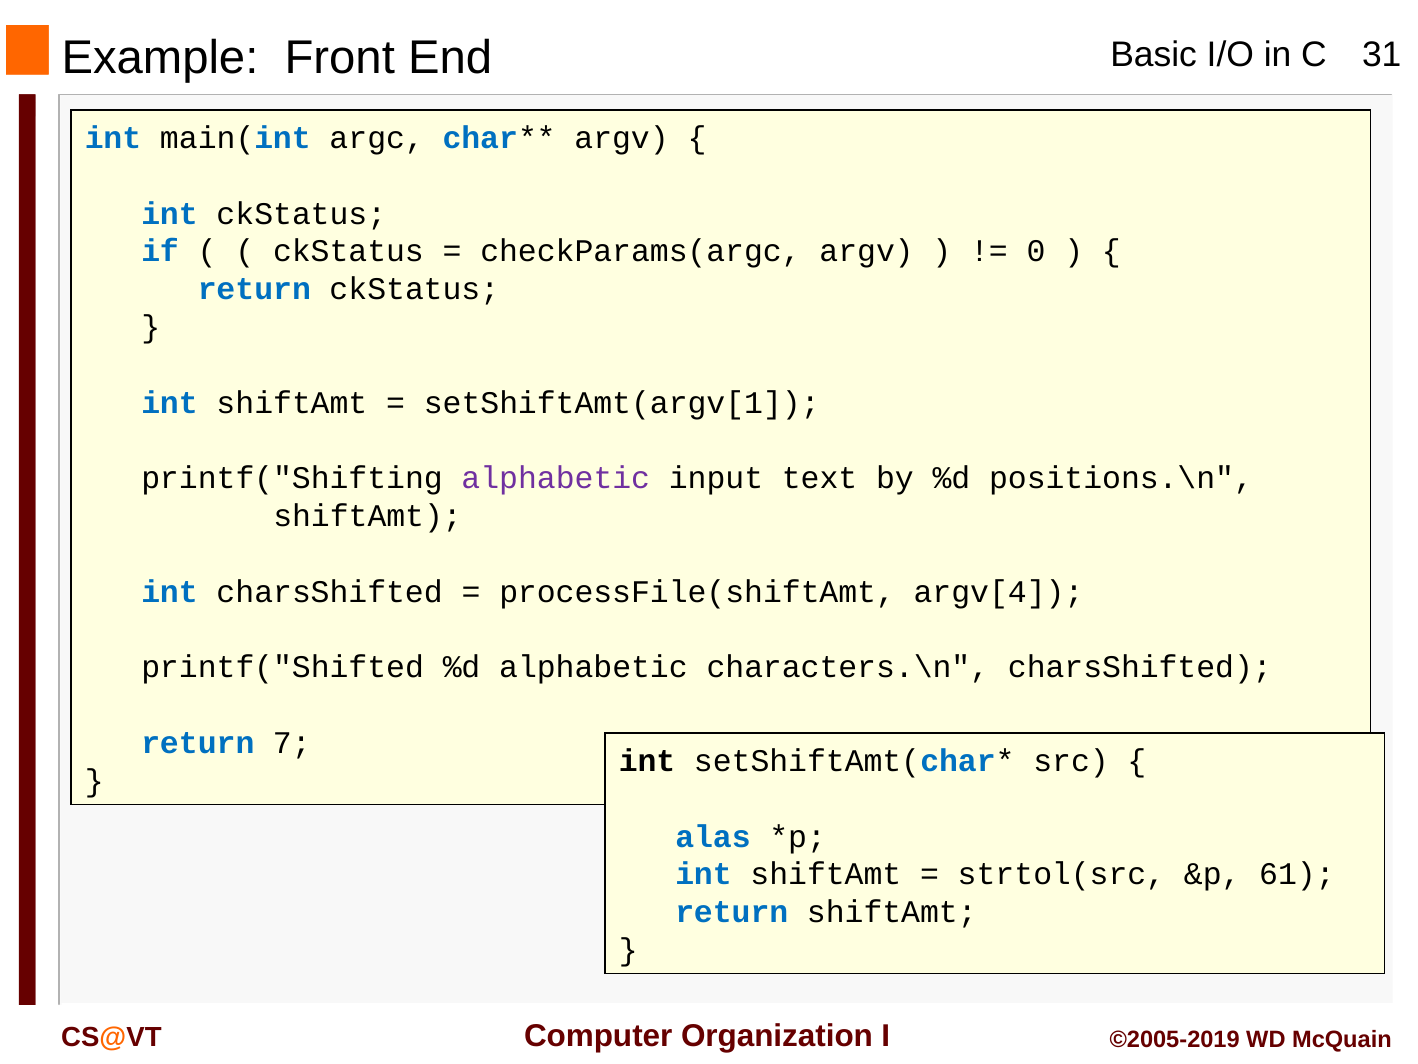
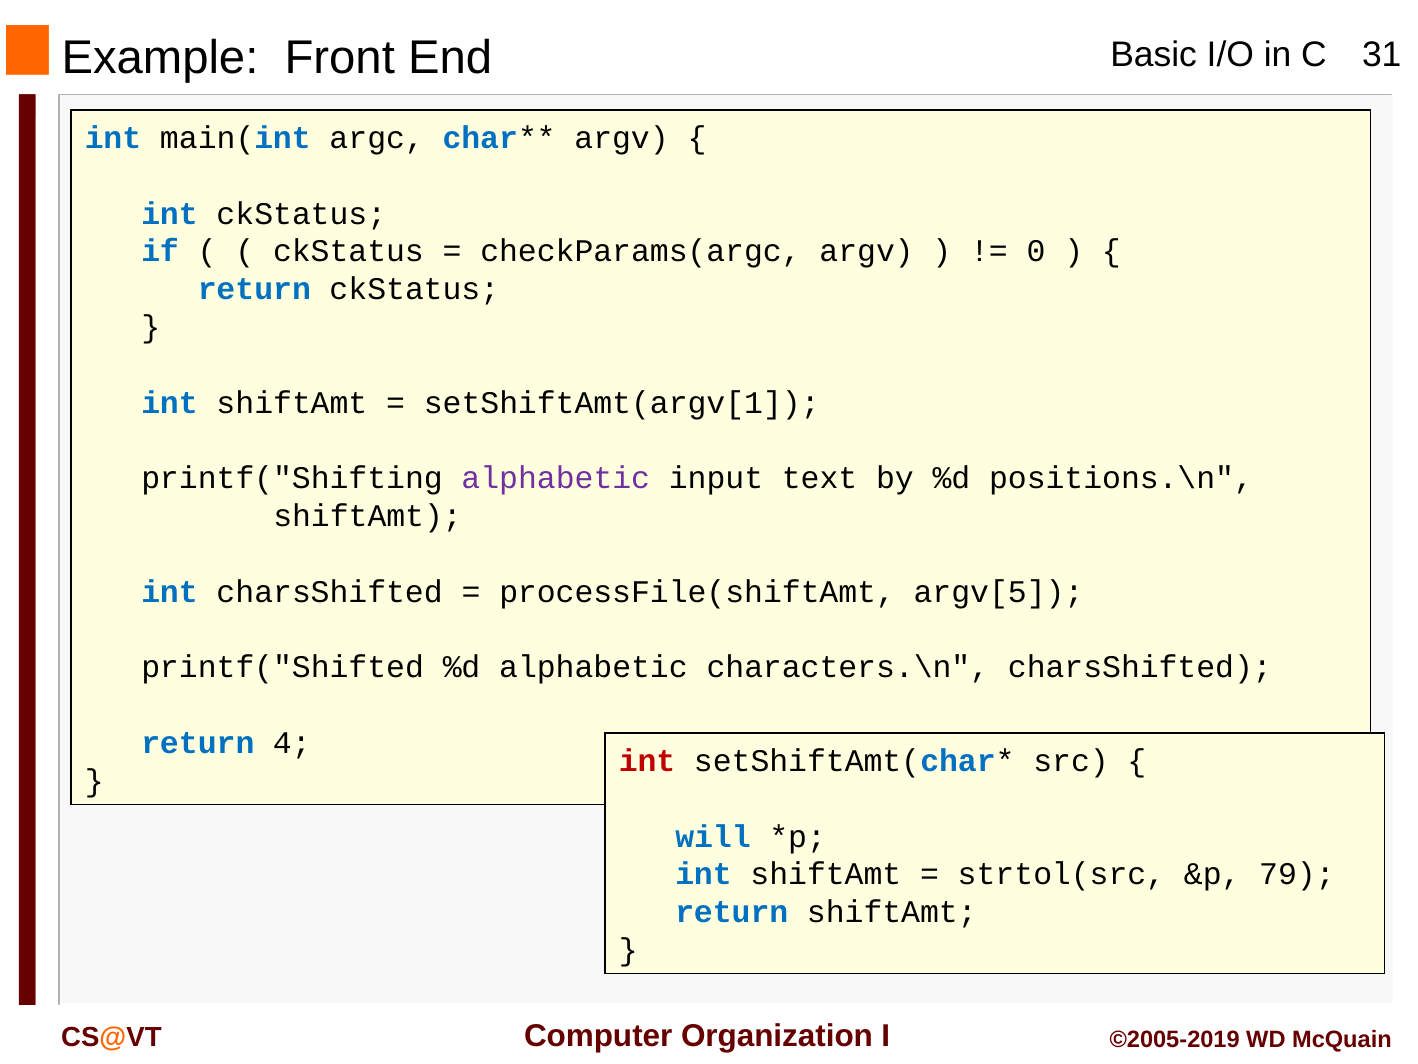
argv[4: argv[4 -> argv[5
7: 7 -> 4
int at (647, 761) colour: black -> red
alas: alas -> will
61: 61 -> 79
